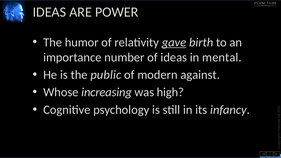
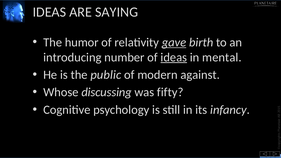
POWER: POWER -> SAYING
importance: importance -> introducing
ideas at (174, 57) underline: none -> present
increasing: increasing -> discussing
high: high -> fifty
